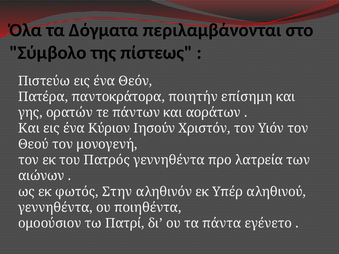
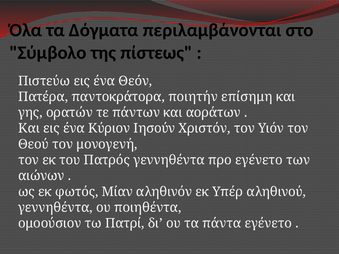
προ λατρεία: λατρεία -> εγένετο
Στην: Στην -> Μίαν
